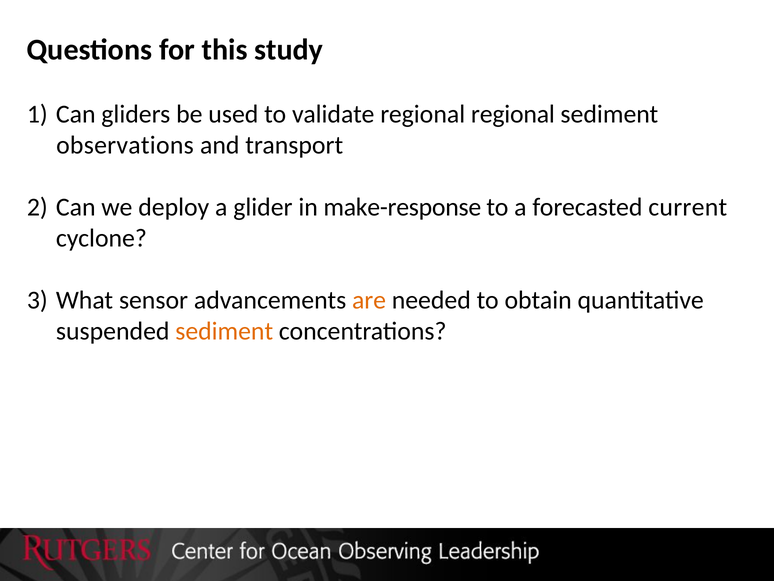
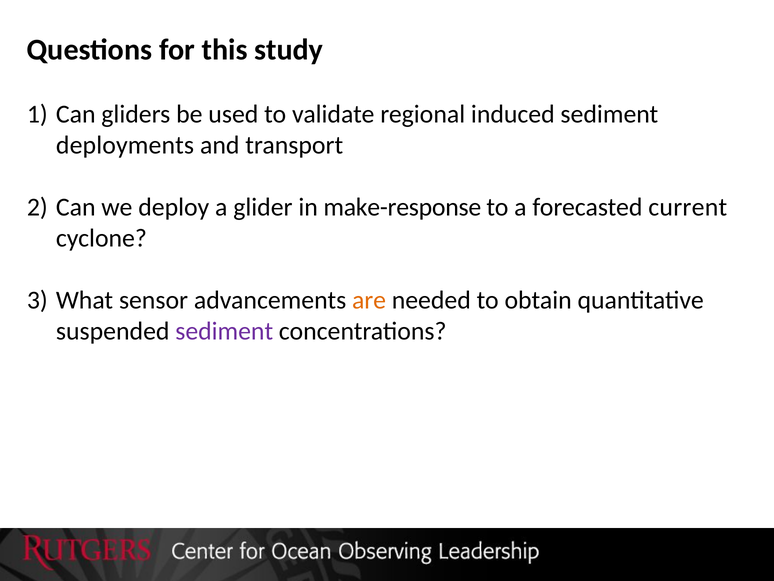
regional regional: regional -> induced
observations: observations -> deployments
sediment at (224, 331) colour: orange -> purple
